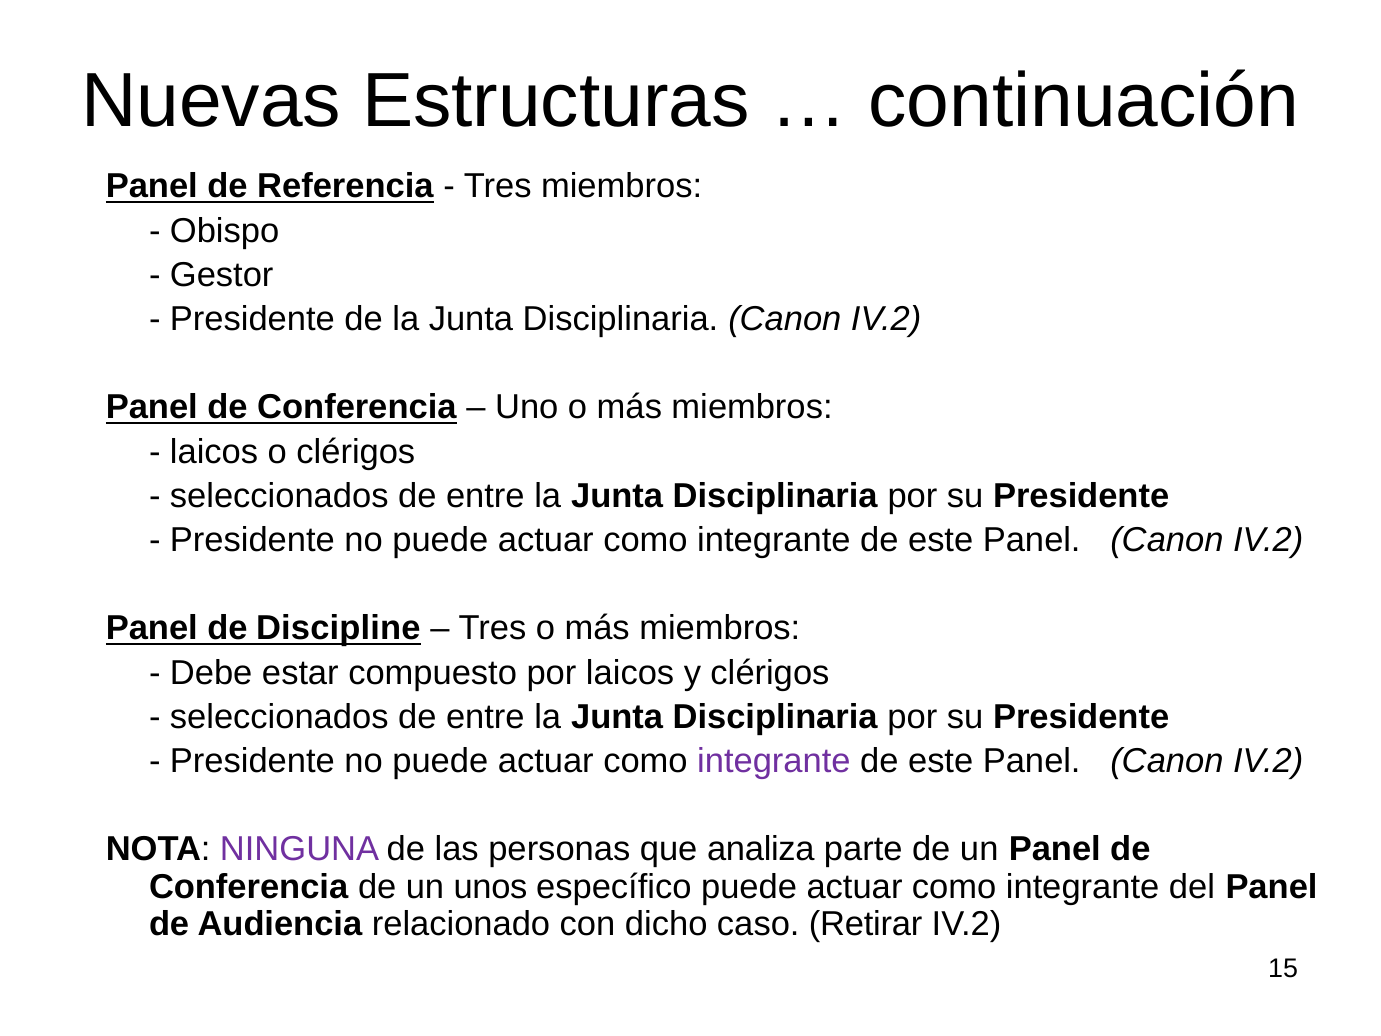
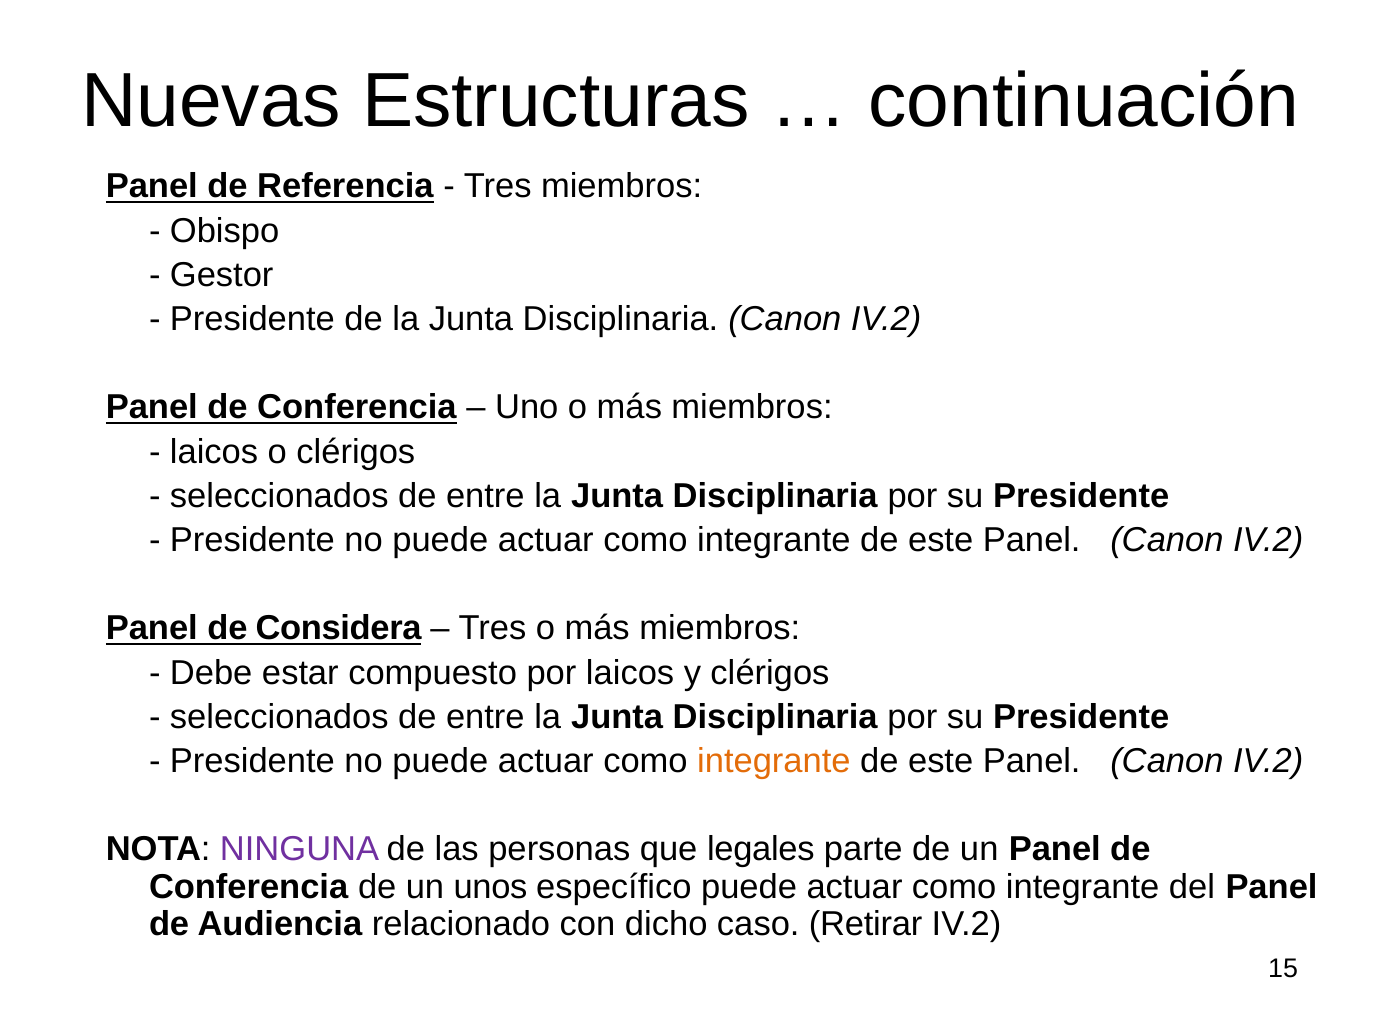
Discipline: Discipline -> Considera
integrante at (774, 761) colour: purple -> orange
analiza: analiza -> legales
